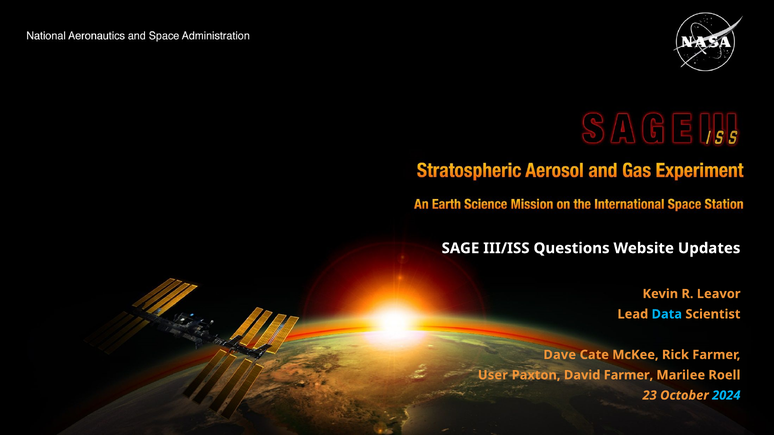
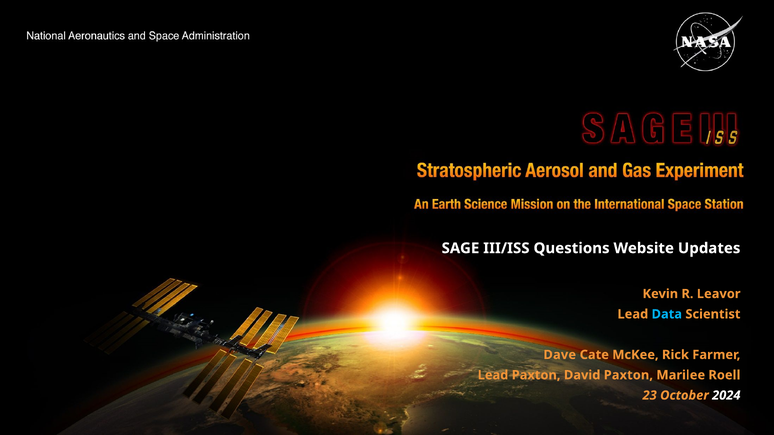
User at (493, 375): User -> Lead
David Farmer: Farmer -> Paxton
2024 colour: light blue -> white
